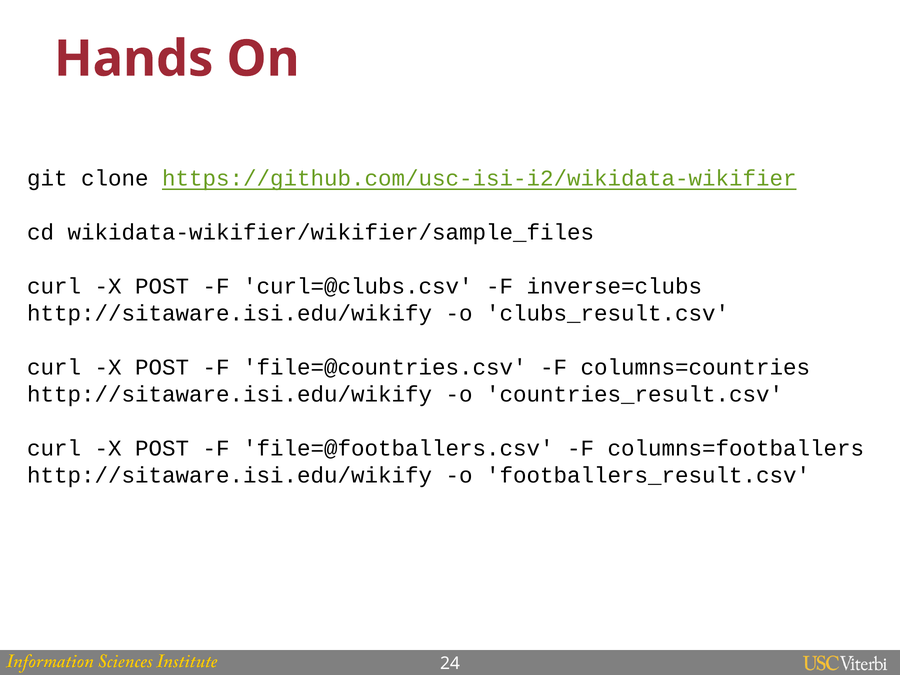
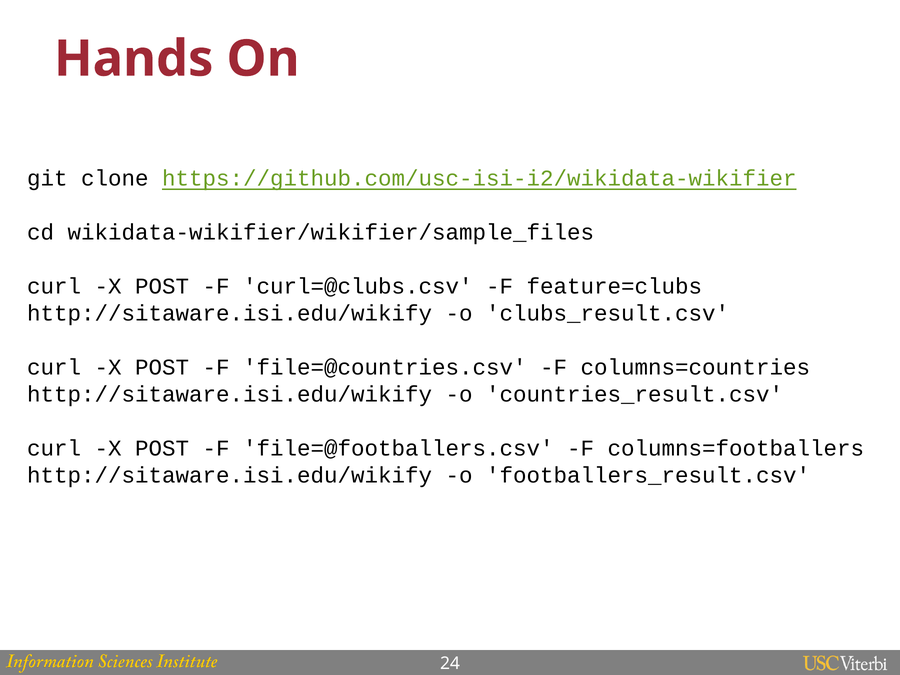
inverse=clubs: inverse=clubs -> feature=clubs
